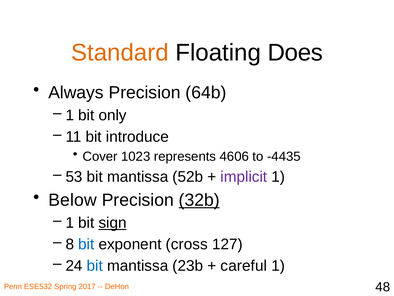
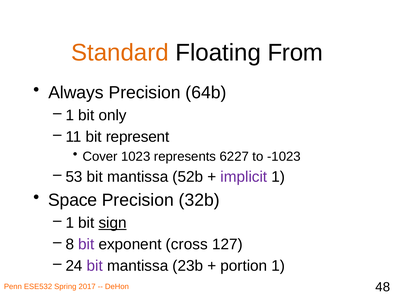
Does: Does -> From
introduce: introduce -> represent
4606: 4606 -> 6227
-4435: -4435 -> -1023
Below: Below -> Space
32b underline: present -> none
bit at (86, 244) colour: blue -> purple
bit at (95, 265) colour: blue -> purple
careful: careful -> portion
